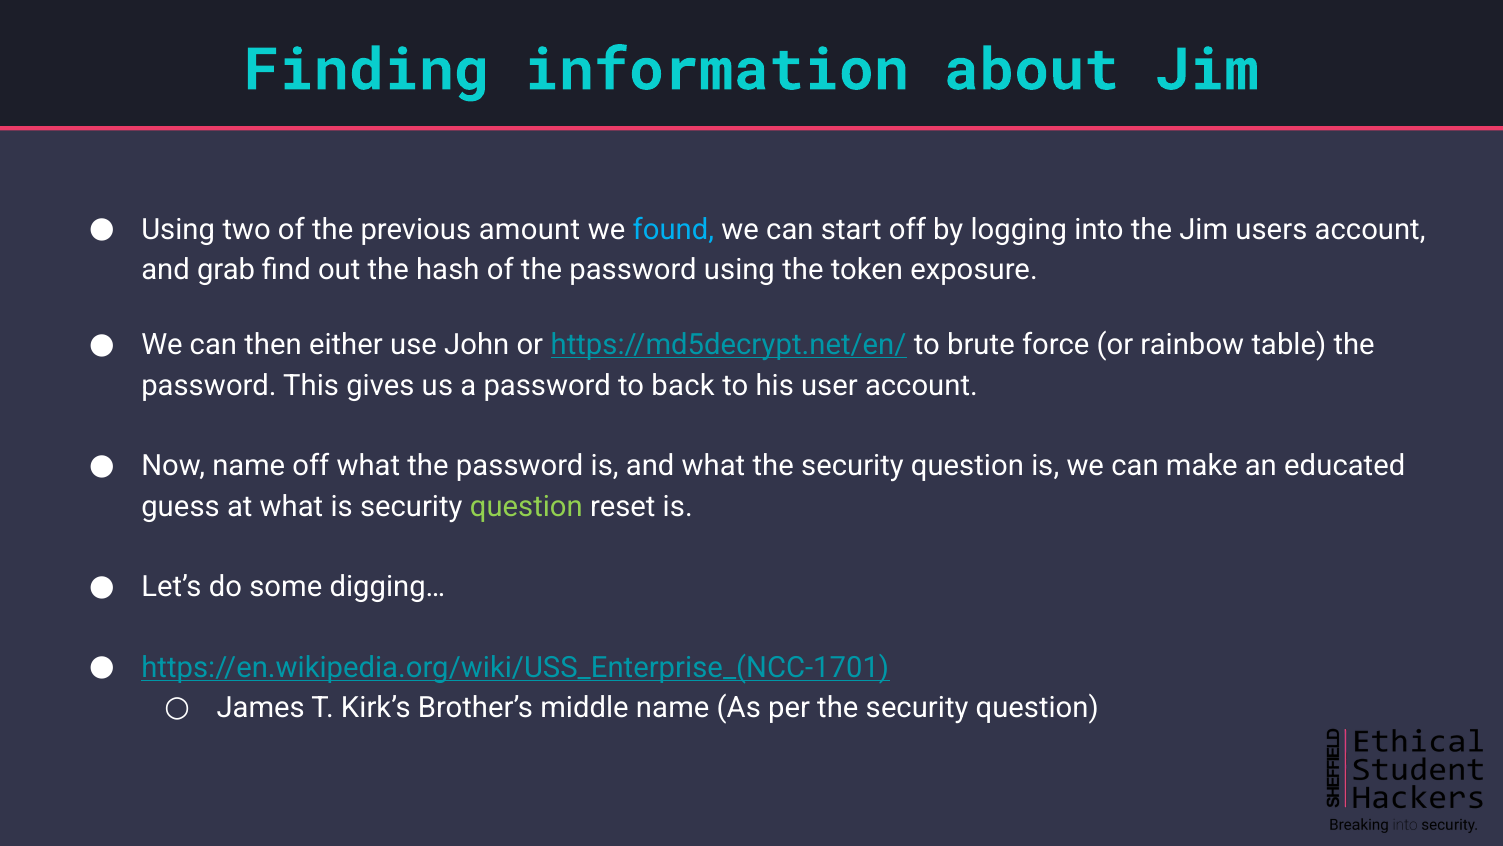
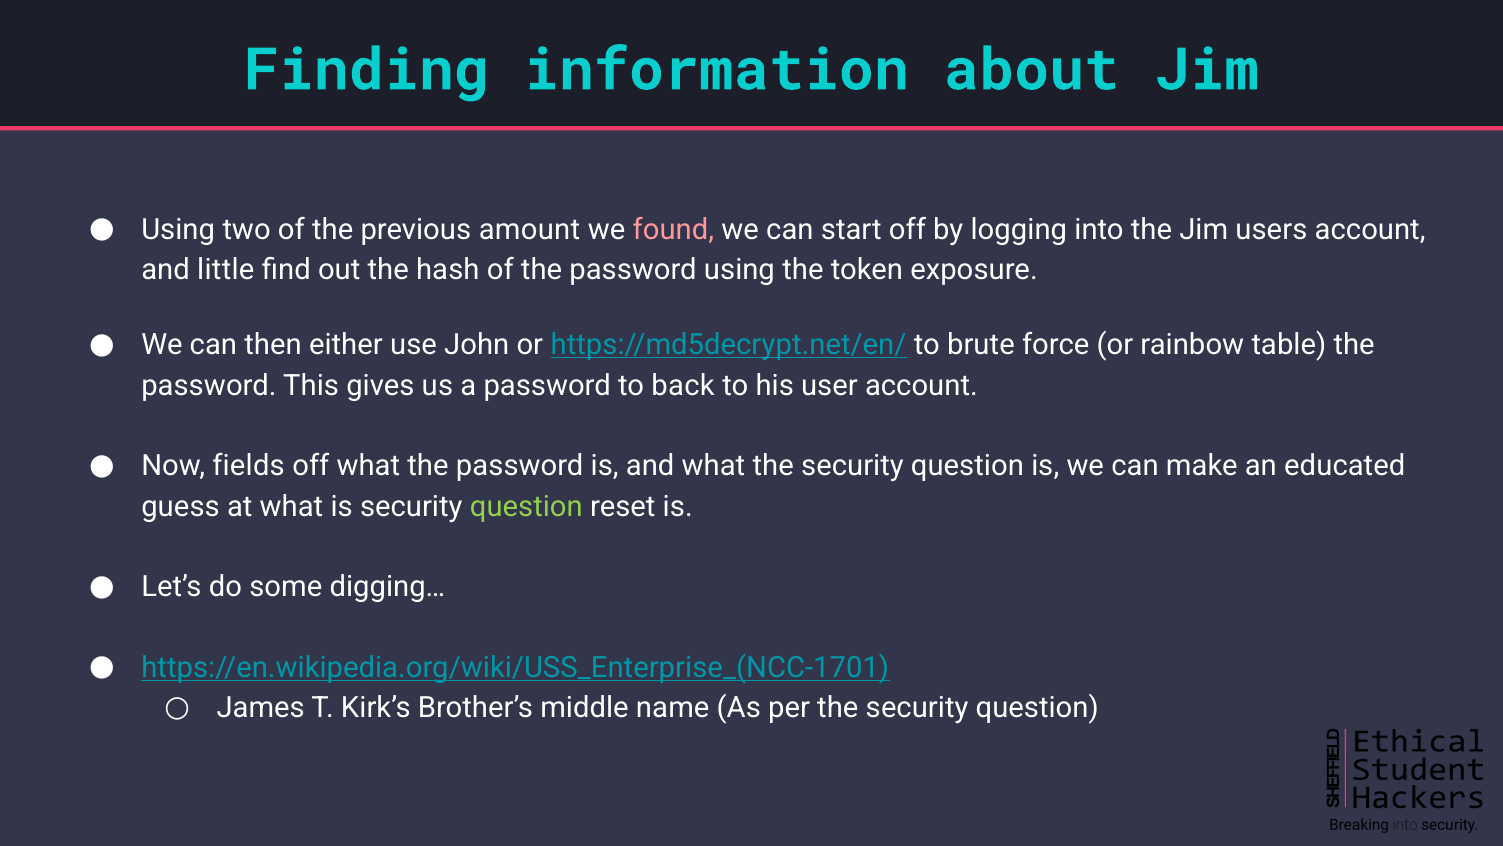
found colour: light blue -> pink
grab: grab -> little
Now name: name -> fields
